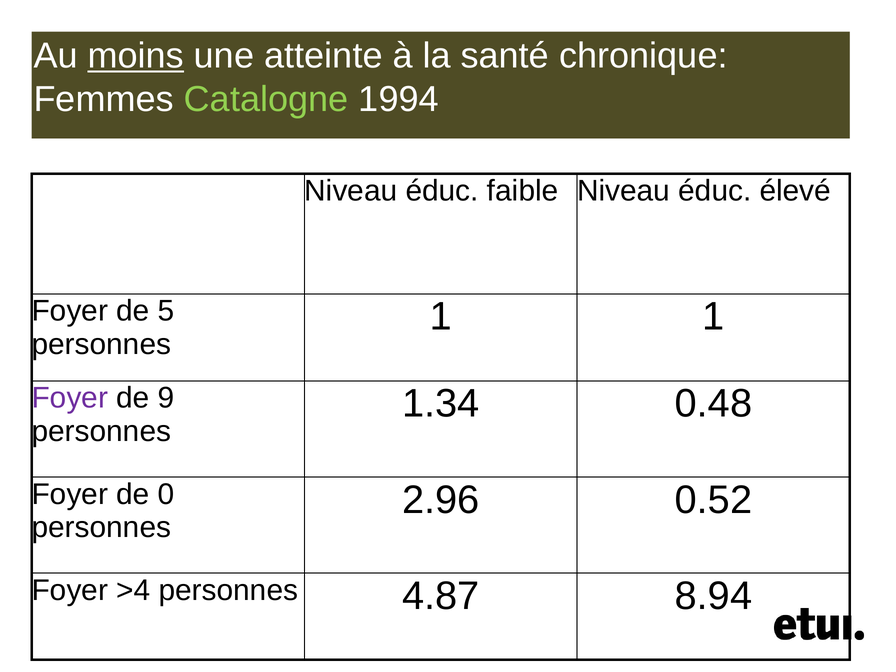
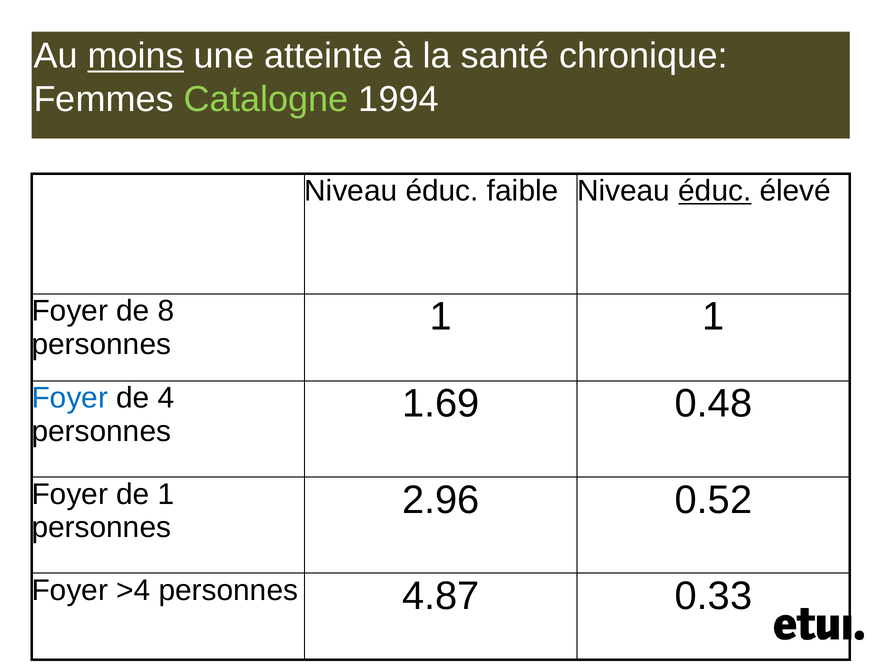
éduc at (715, 191) underline: none -> present
5: 5 -> 8
Foyer at (70, 398) colour: purple -> blue
9: 9 -> 4
1.34: 1.34 -> 1.69
de 0: 0 -> 1
8.94: 8.94 -> 0.33
